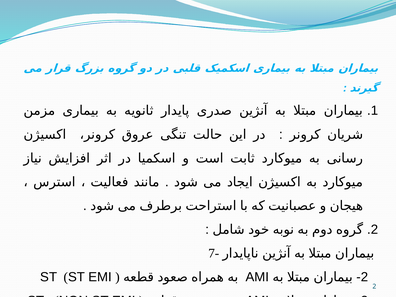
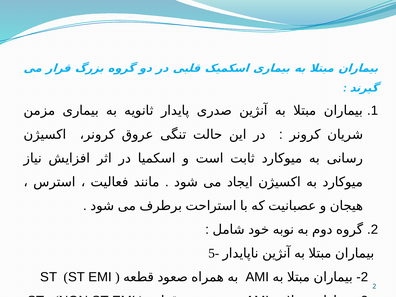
7-: 7- -> 5-
